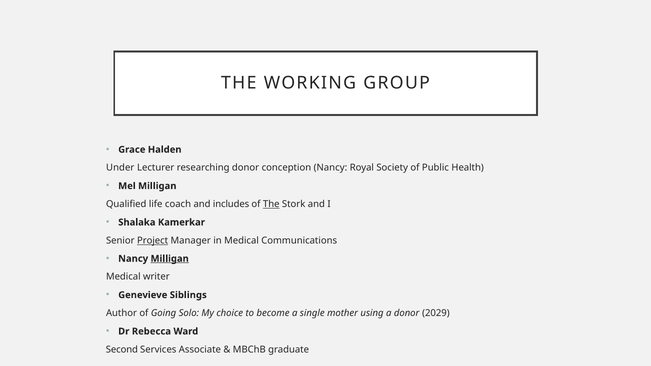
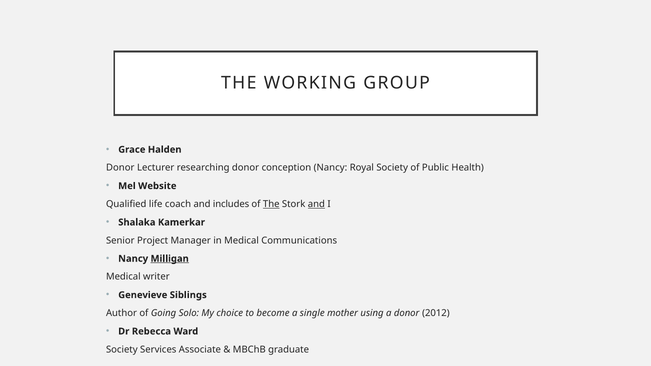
Under at (120, 168): Under -> Donor
Mel Milligan: Milligan -> Website
and at (316, 204) underline: none -> present
Project underline: present -> none
2029: 2029 -> 2012
Second at (122, 350): Second -> Society
